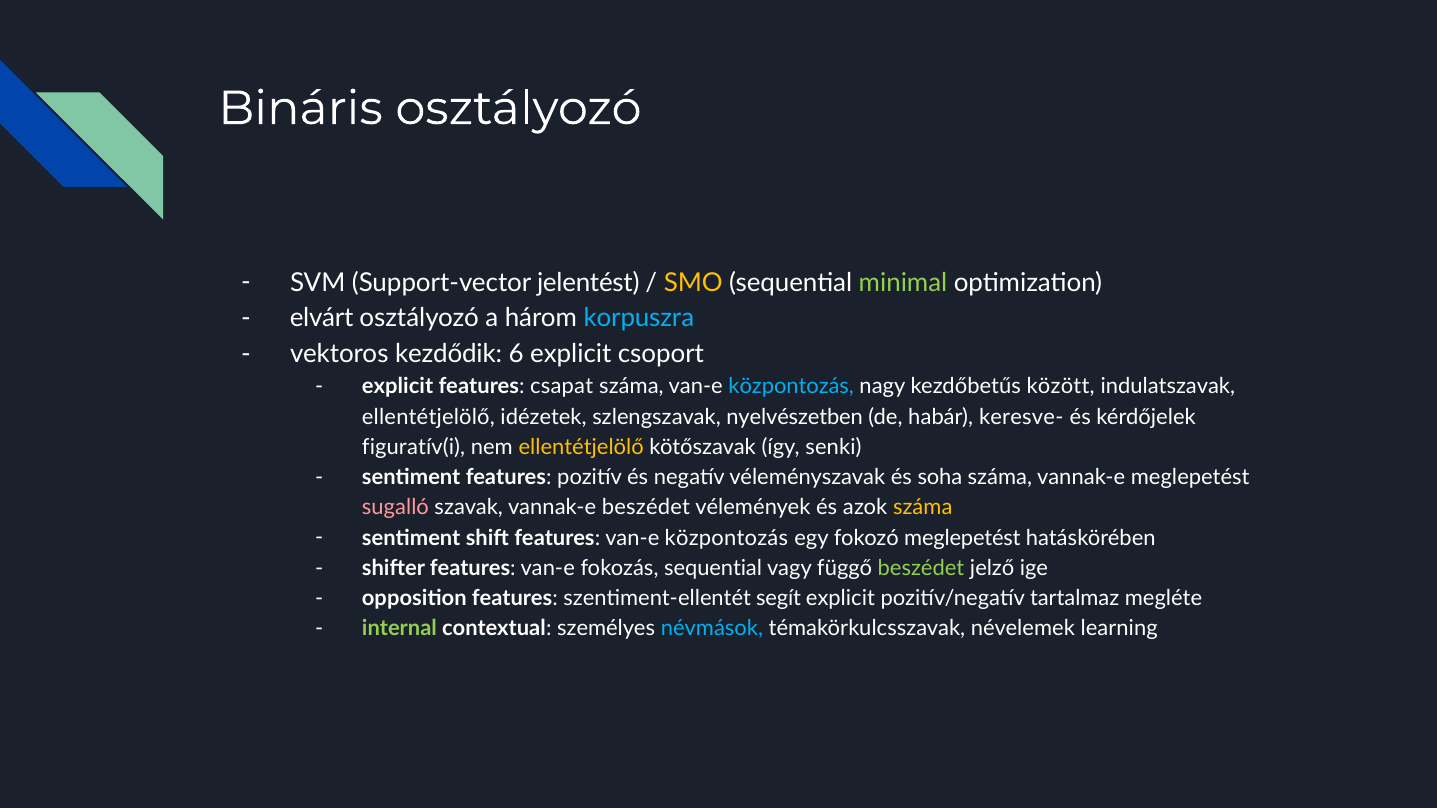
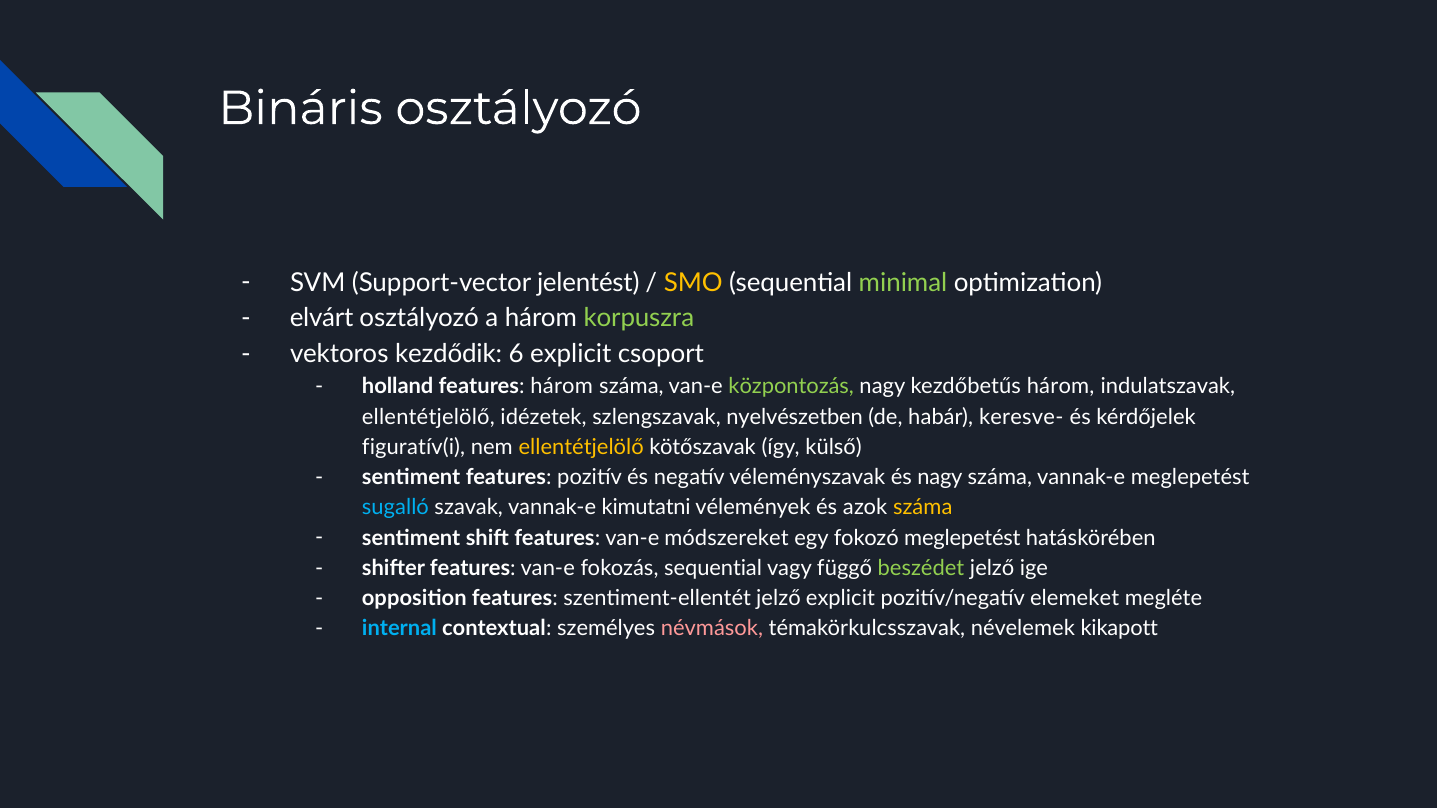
korpuszra colour: light blue -> light green
explicit at (398, 387): explicit -> holland
features csapat: csapat -> három
központozás at (791, 387) colour: light blue -> light green
kezdőbetűs között: között -> három
senki: senki -> külső
és soha: soha -> nagy
sugalló colour: pink -> light blue
vannak-e beszédet: beszédet -> kimutatni
features van-e központozás: központozás -> módszereket
szentiment-ellentét segít: segít -> jelző
tartalmaz: tartalmaz -> elemeket
internal colour: light green -> light blue
névmások colour: light blue -> pink
learning: learning -> kikapott
